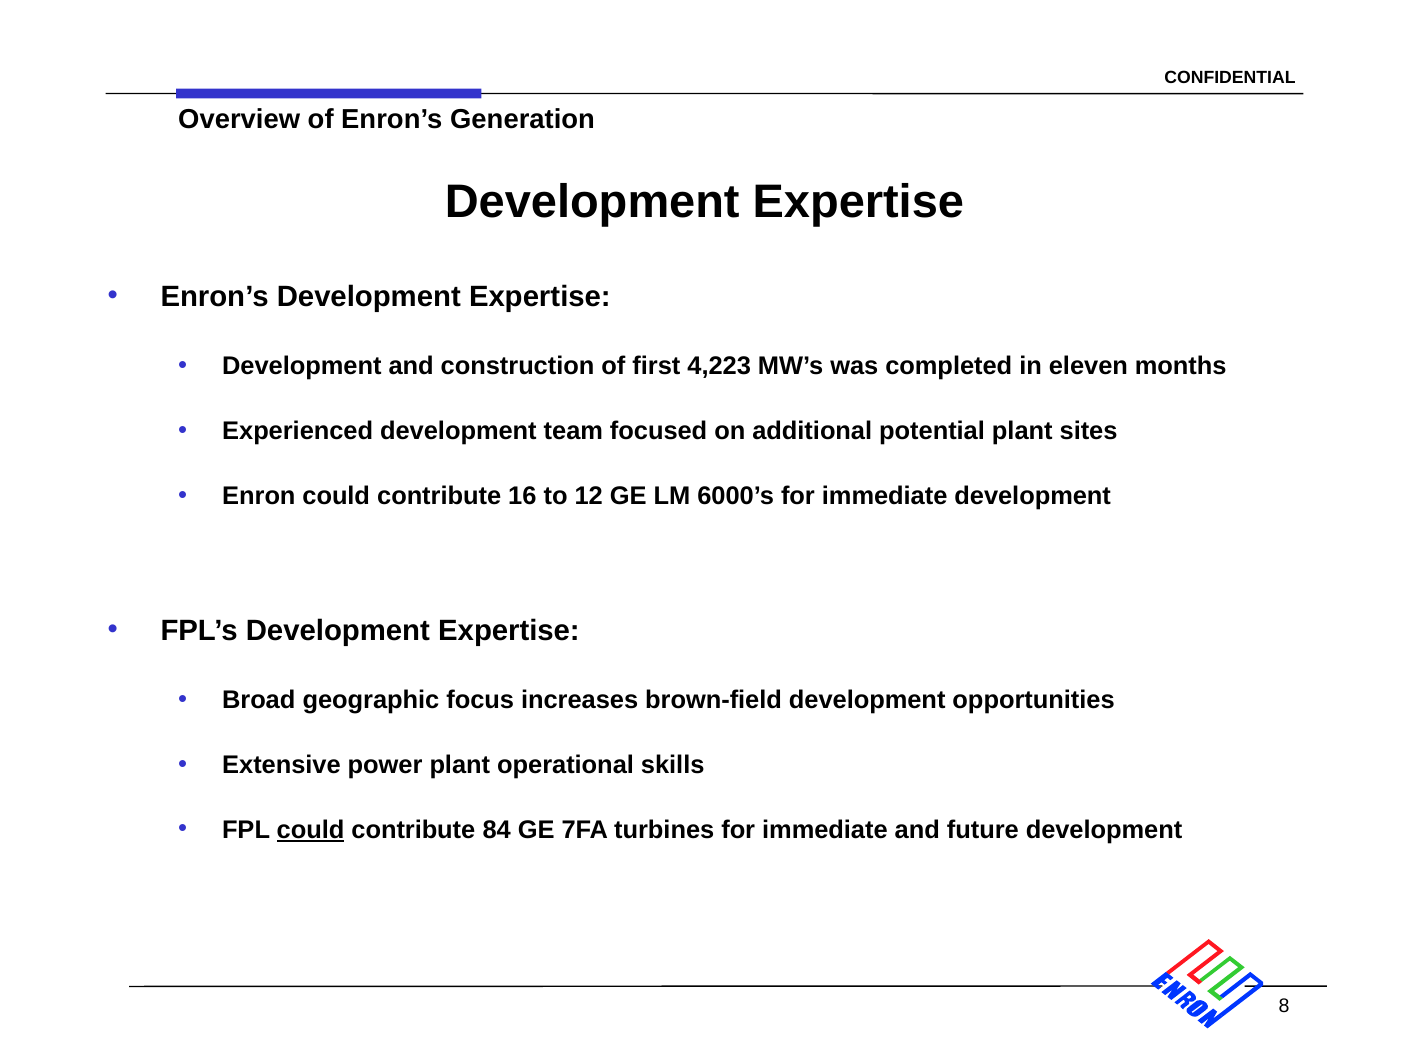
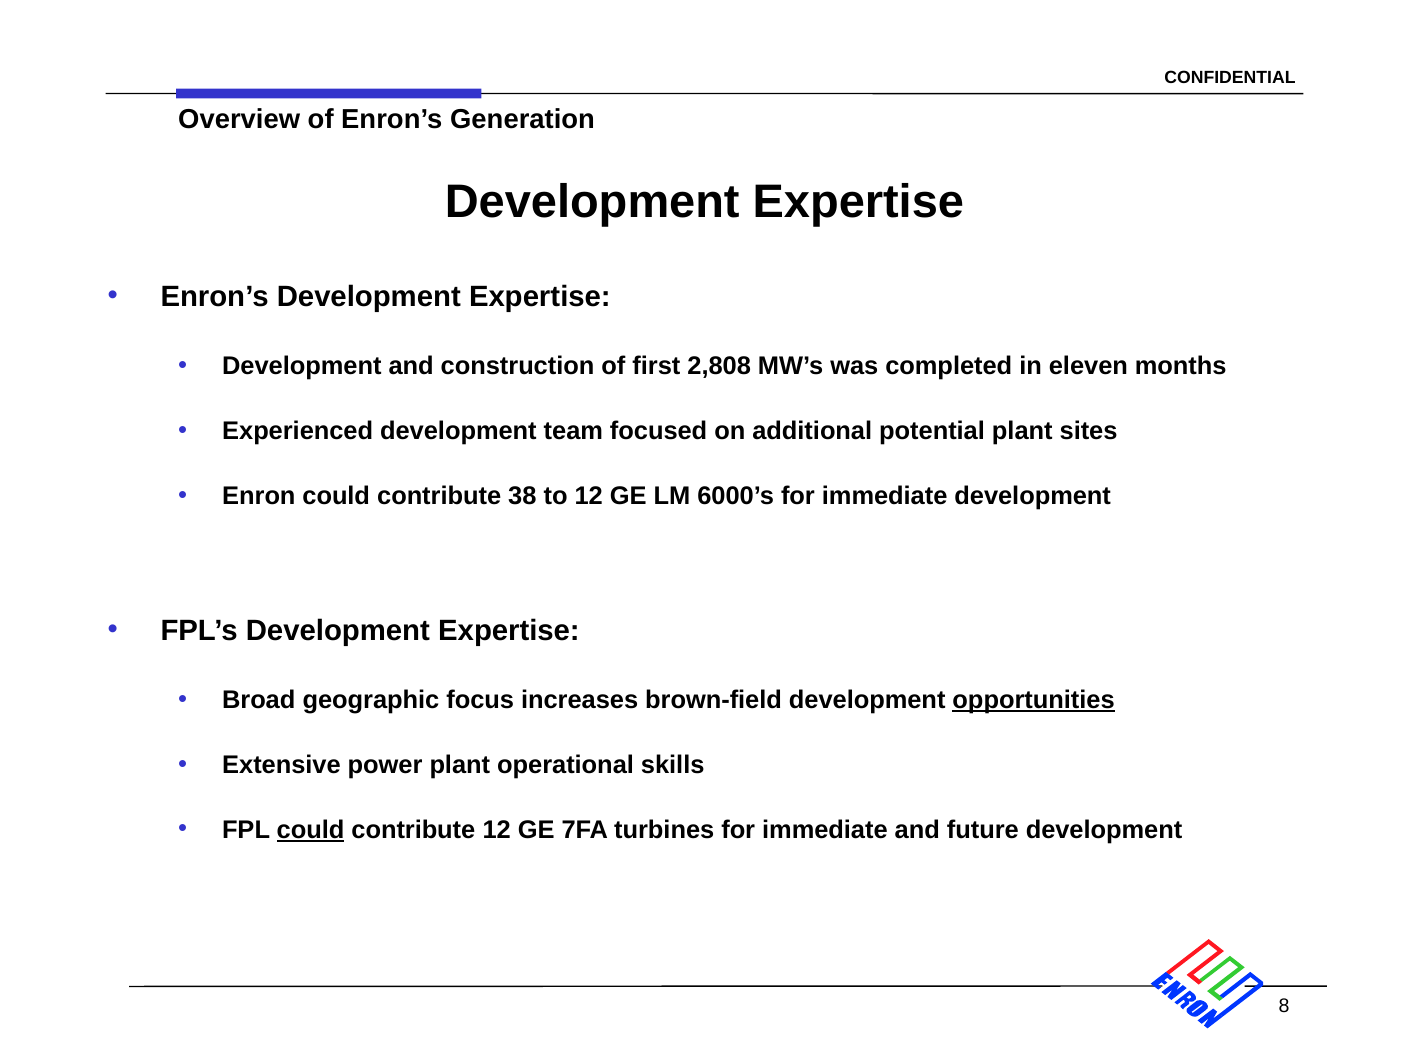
4,223: 4,223 -> 2,808
16: 16 -> 38
opportunities underline: none -> present
contribute 84: 84 -> 12
